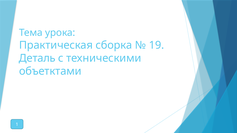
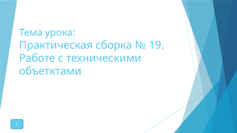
Деталь: Деталь -> Работе
